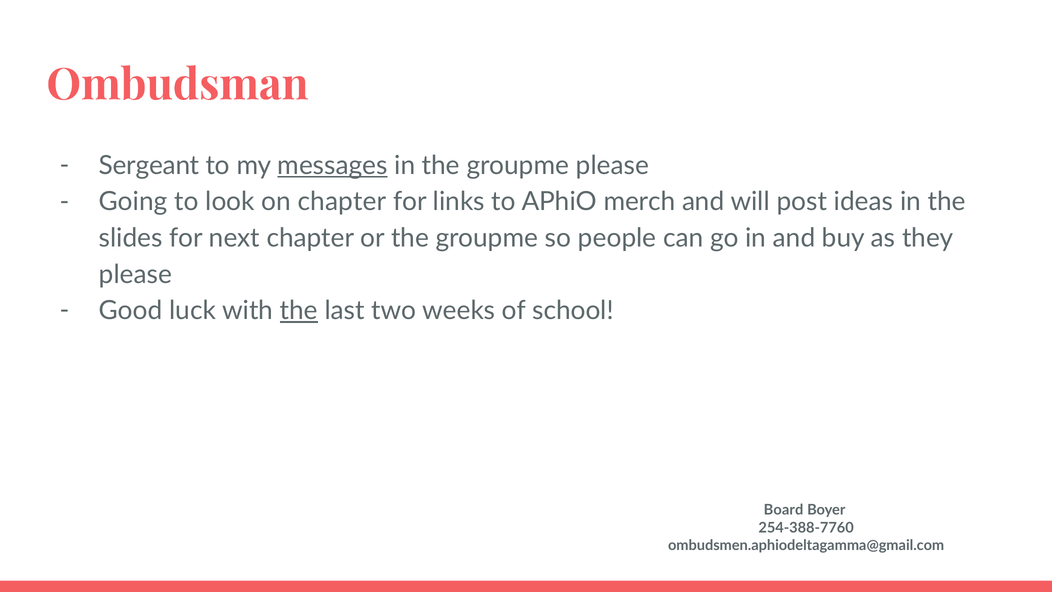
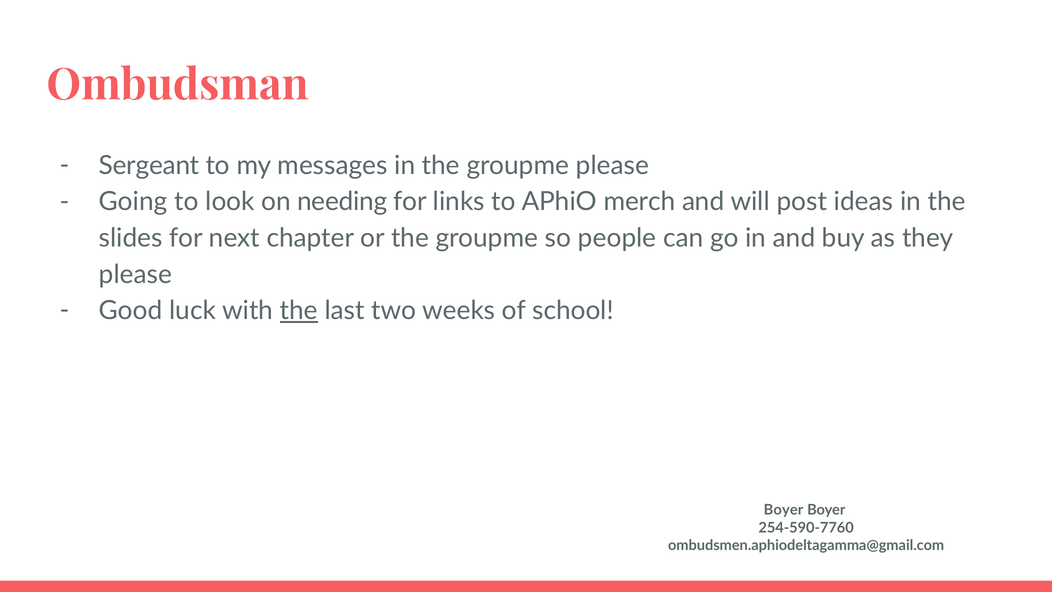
messages underline: present -> none
on chapter: chapter -> needing
Board at (784, 510): Board -> Boyer
254-388-7760: 254-388-7760 -> 254-590-7760
